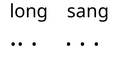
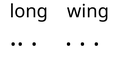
sang: sang -> wing
